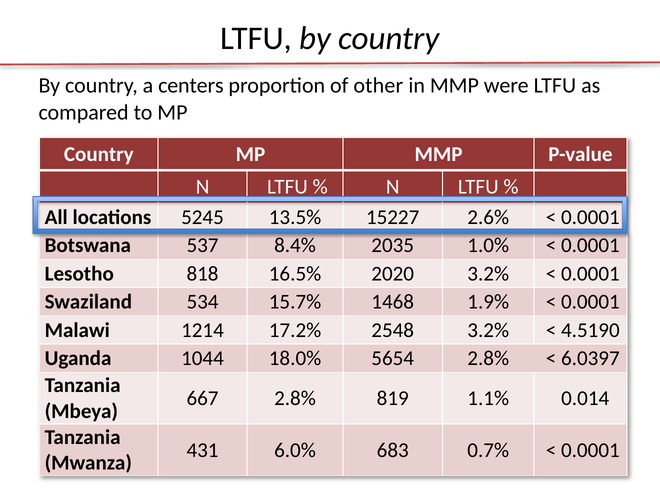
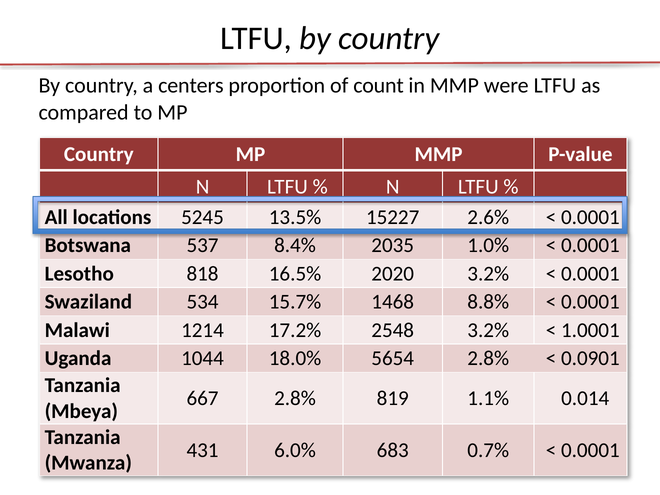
other: other -> count
1.9%: 1.9% -> 8.8%
4.5190: 4.5190 -> 1.0001
6.0397: 6.0397 -> 0.0901
